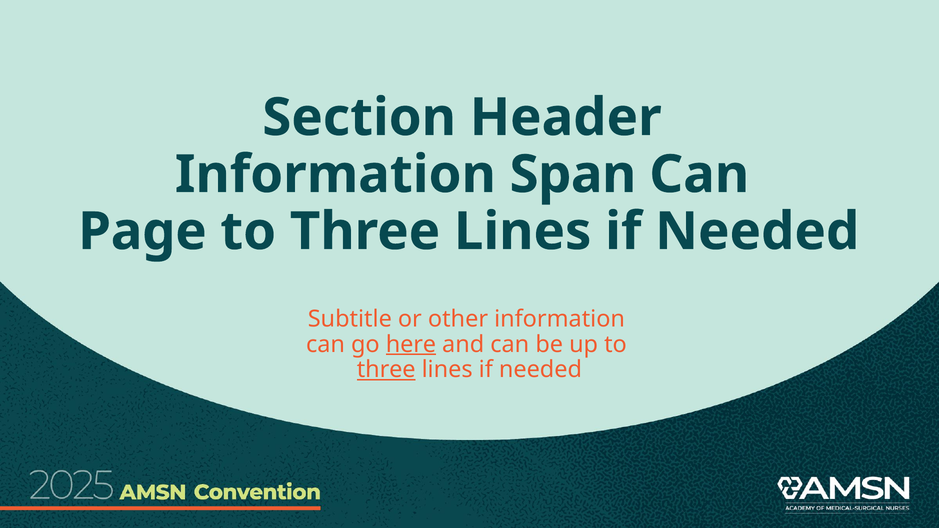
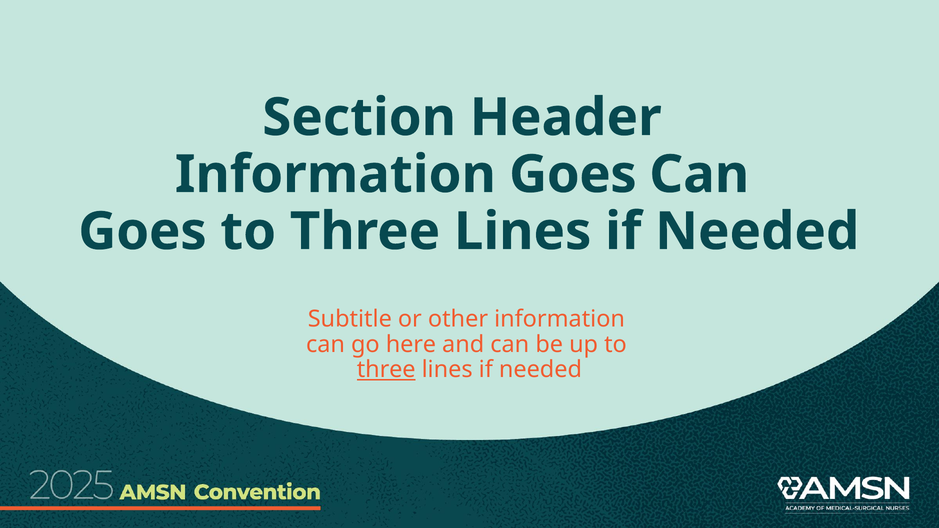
Information Span: Span -> Goes
Page at (142, 232): Page -> Goes
here underline: present -> none
